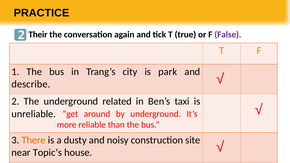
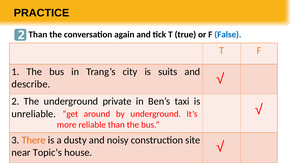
Their at (38, 35): Their -> Than
False colour: purple -> blue
park: park -> suits
related: related -> private
